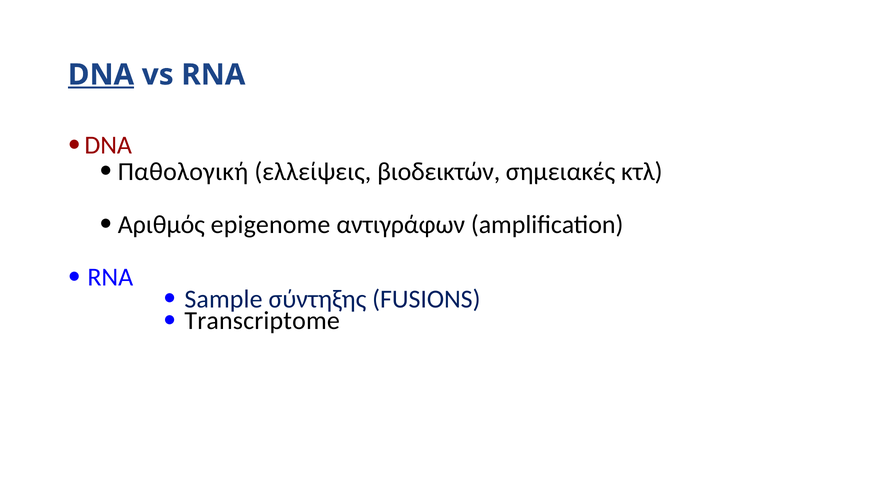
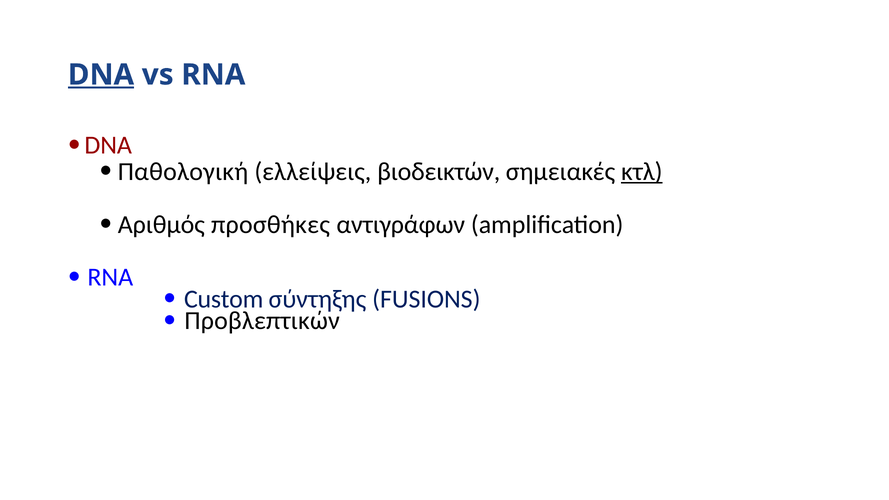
κτλ underline: none -> present
epigenome: epigenome -> προσθήκες
Sample: Sample -> Custom
Transcriptome: Transcriptome -> Προβλεπτικών
